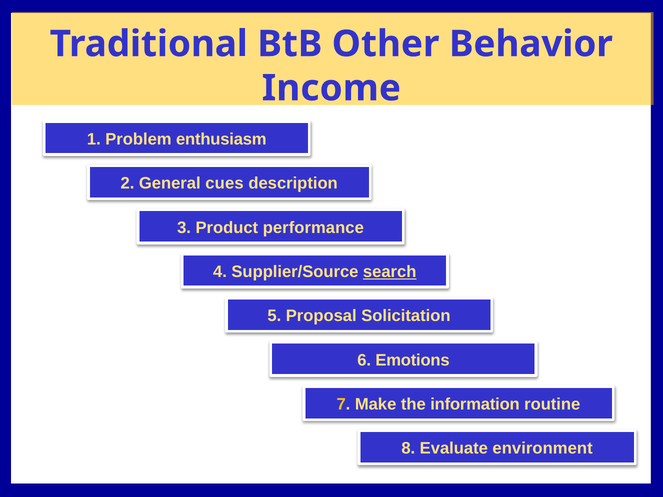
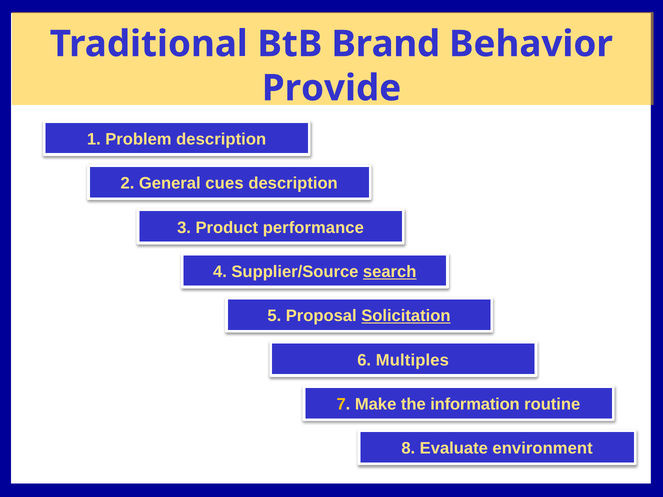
Other: Other -> Brand
Income: Income -> Provide
Problem enthusiasm: enthusiasm -> description
Solicitation underline: none -> present
Emotions: Emotions -> Multiples
